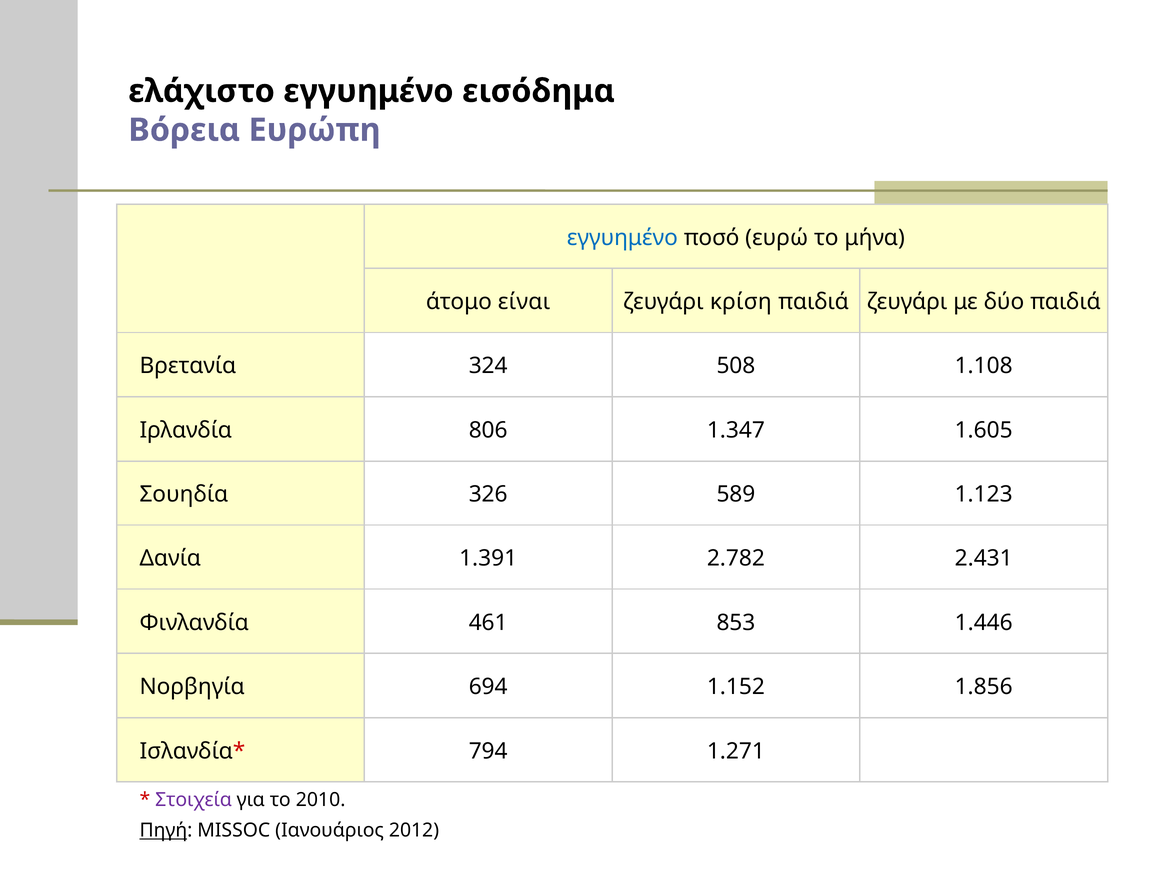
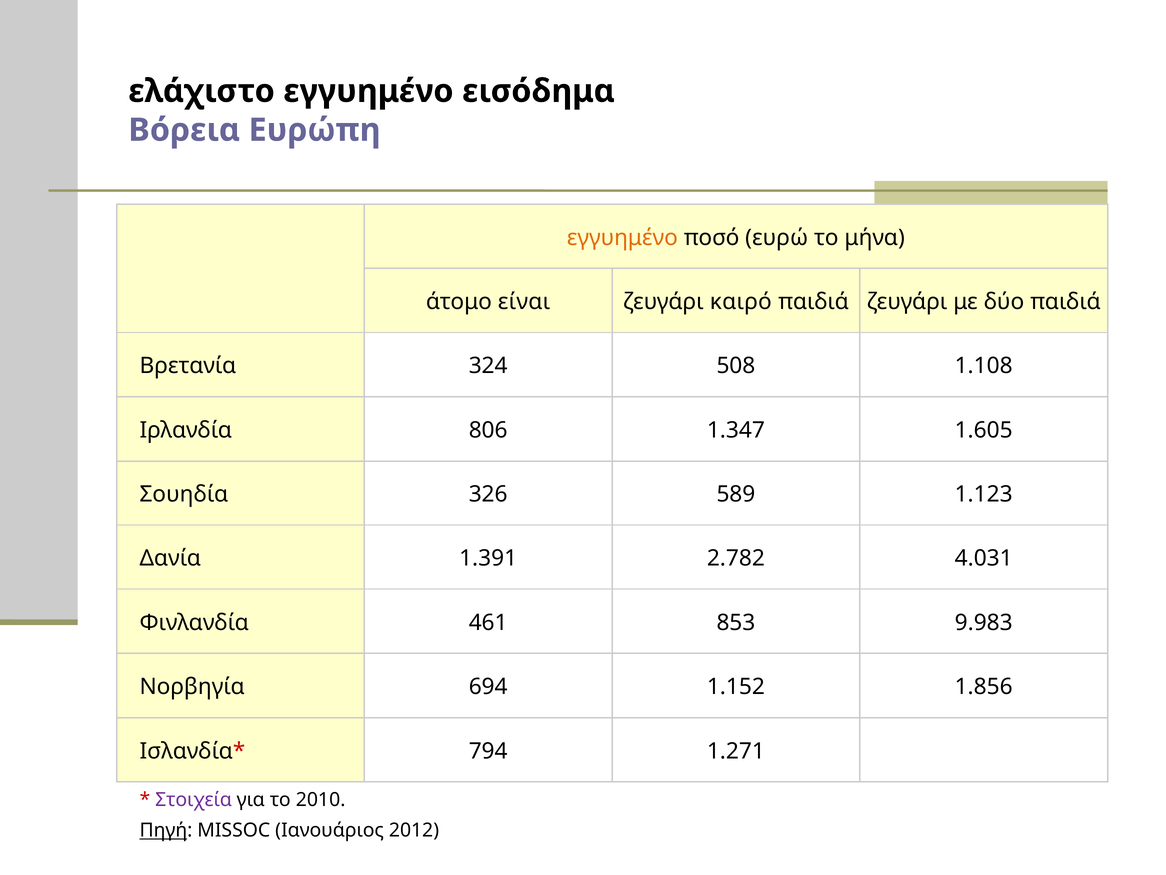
εγγυημένο at (622, 237) colour: blue -> orange
κρίση: κρίση -> καιρό
2.431: 2.431 -> 4.031
1.446: 1.446 -> 9.983
